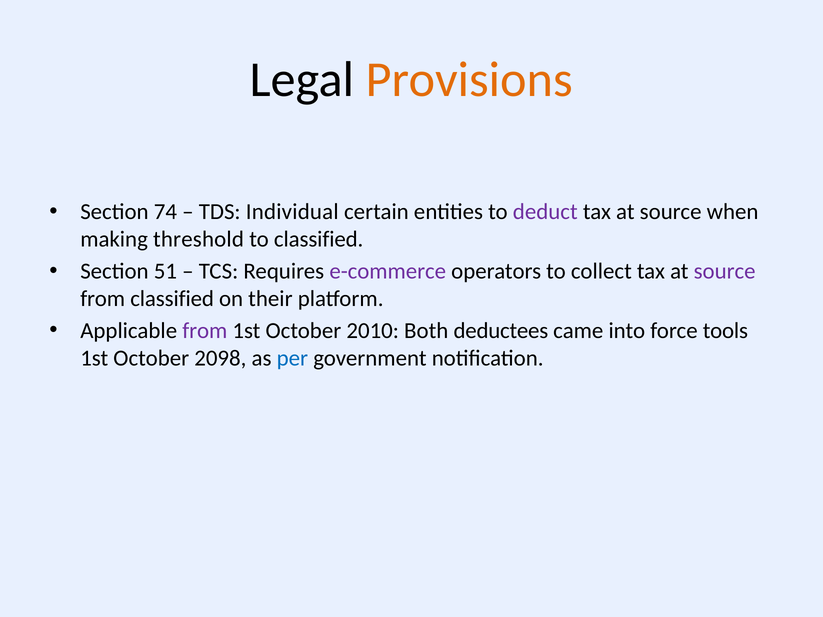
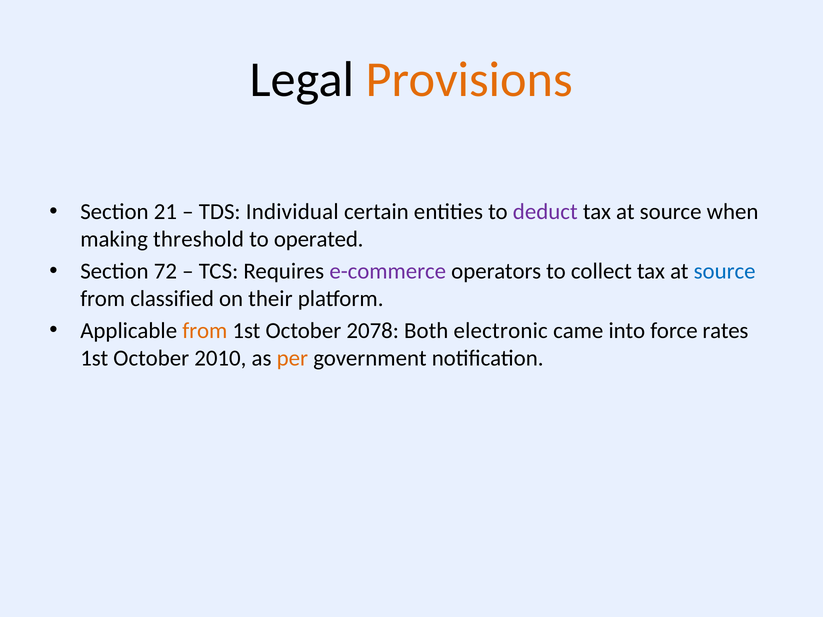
74: 74 -> 21
to classified: classified -> operated
51: 51 -> 72
source at (725, 271) colour: purple -> blue
from at (205, 331) colour: purple -> orange
2010: 2010 -> 2078
deductees: deductees -> electronic
tools: tools -> rates
2098: 2098 -> 2010
per colour: blue -> orange
